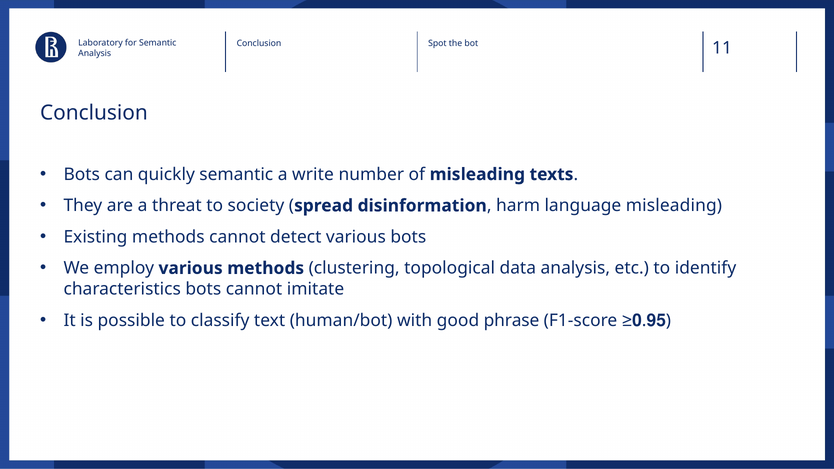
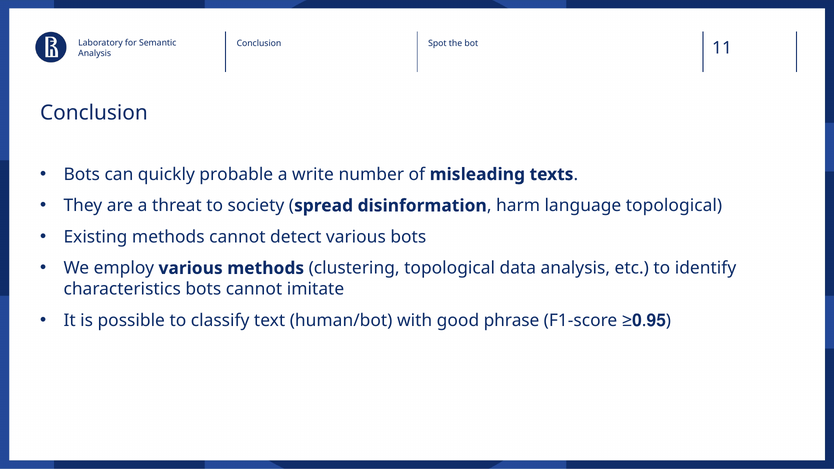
quickly semantic: semantic -> probable
language misleading: misleading -> topological
